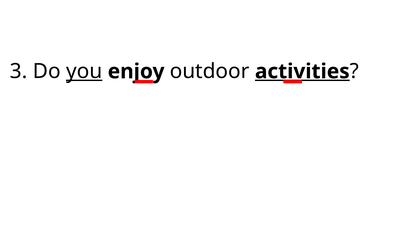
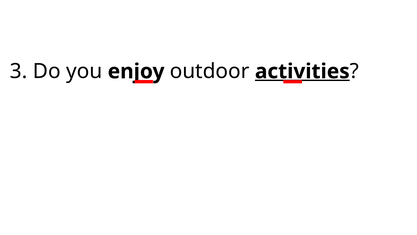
you underline: present -> none
